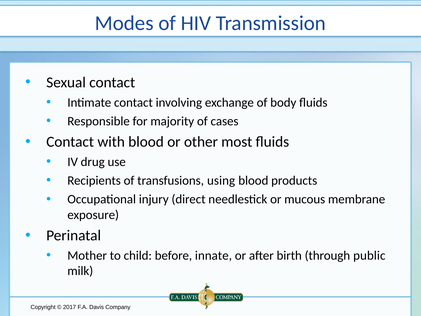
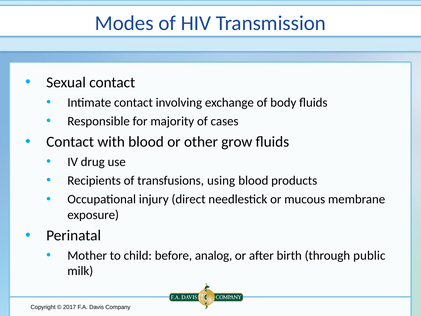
most: most -> grow
innate: innate -> analog
